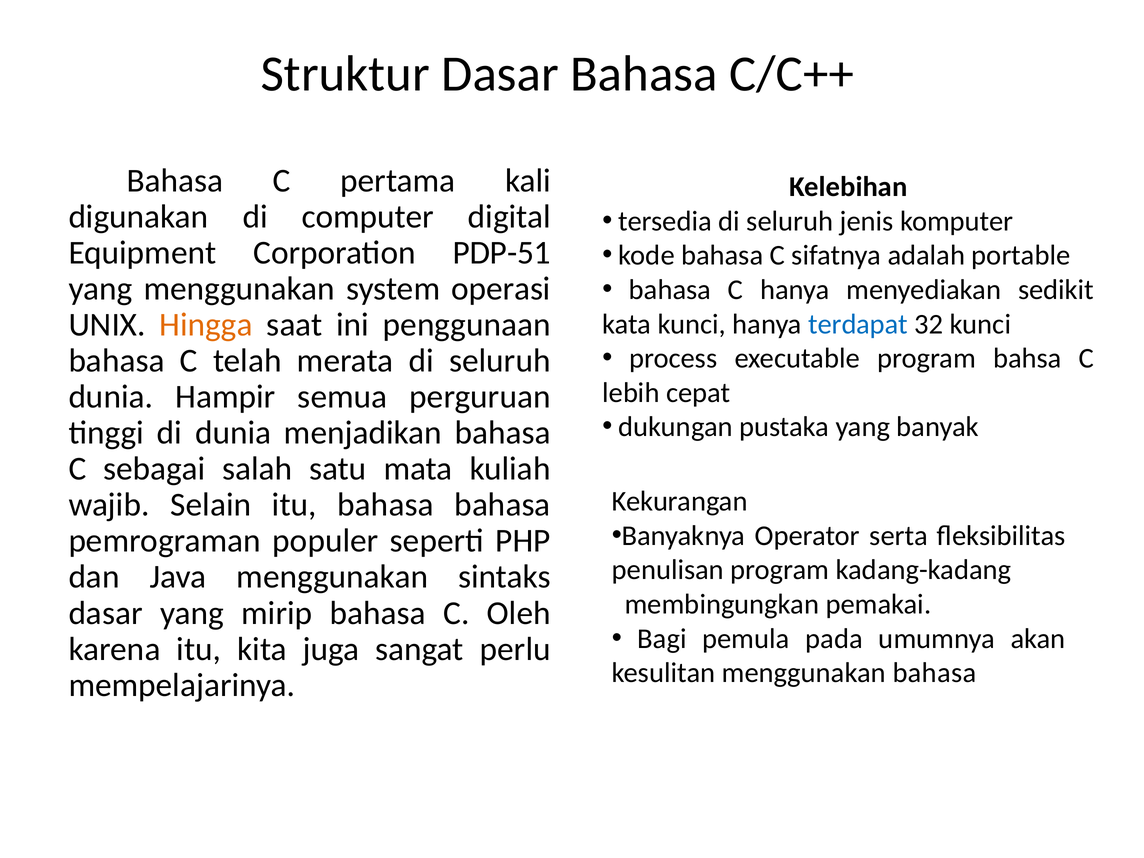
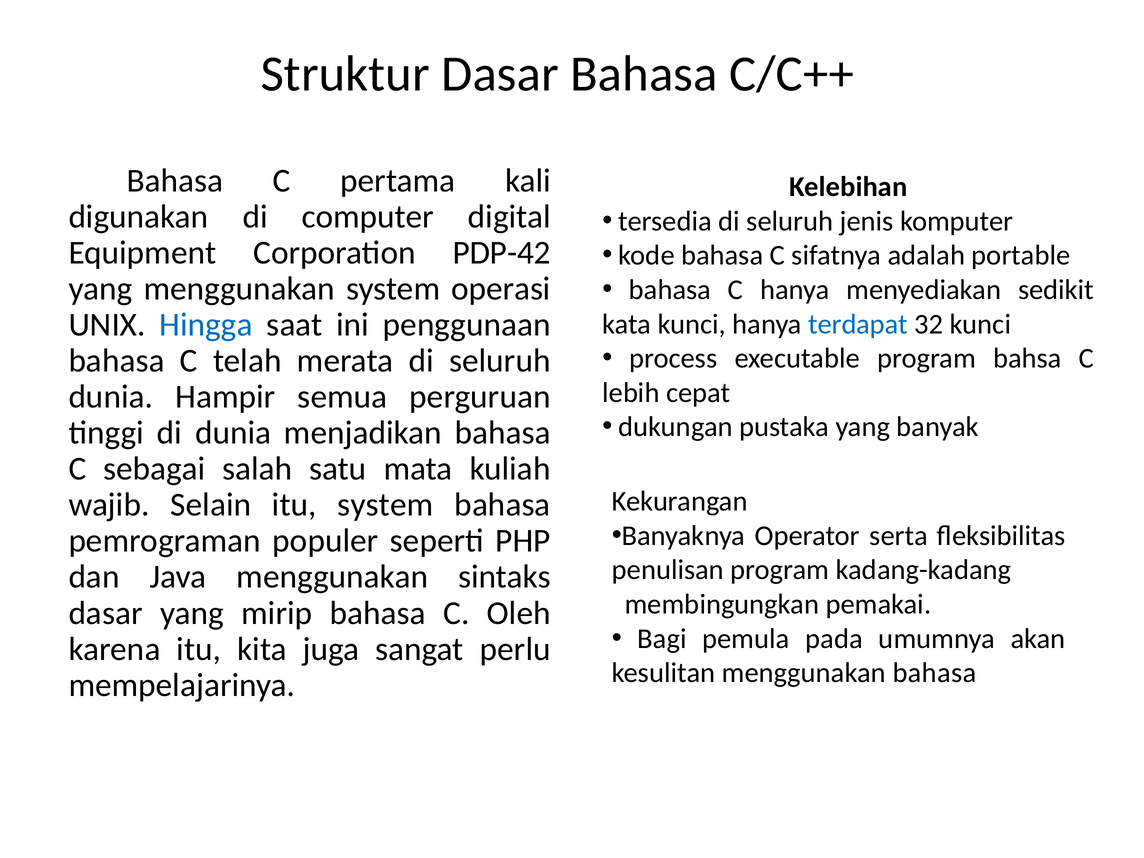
PDP-51: PDP-51 -> PDP-42
Hingga colour: orange -> blue
itu bahasa: bahasa -> system
